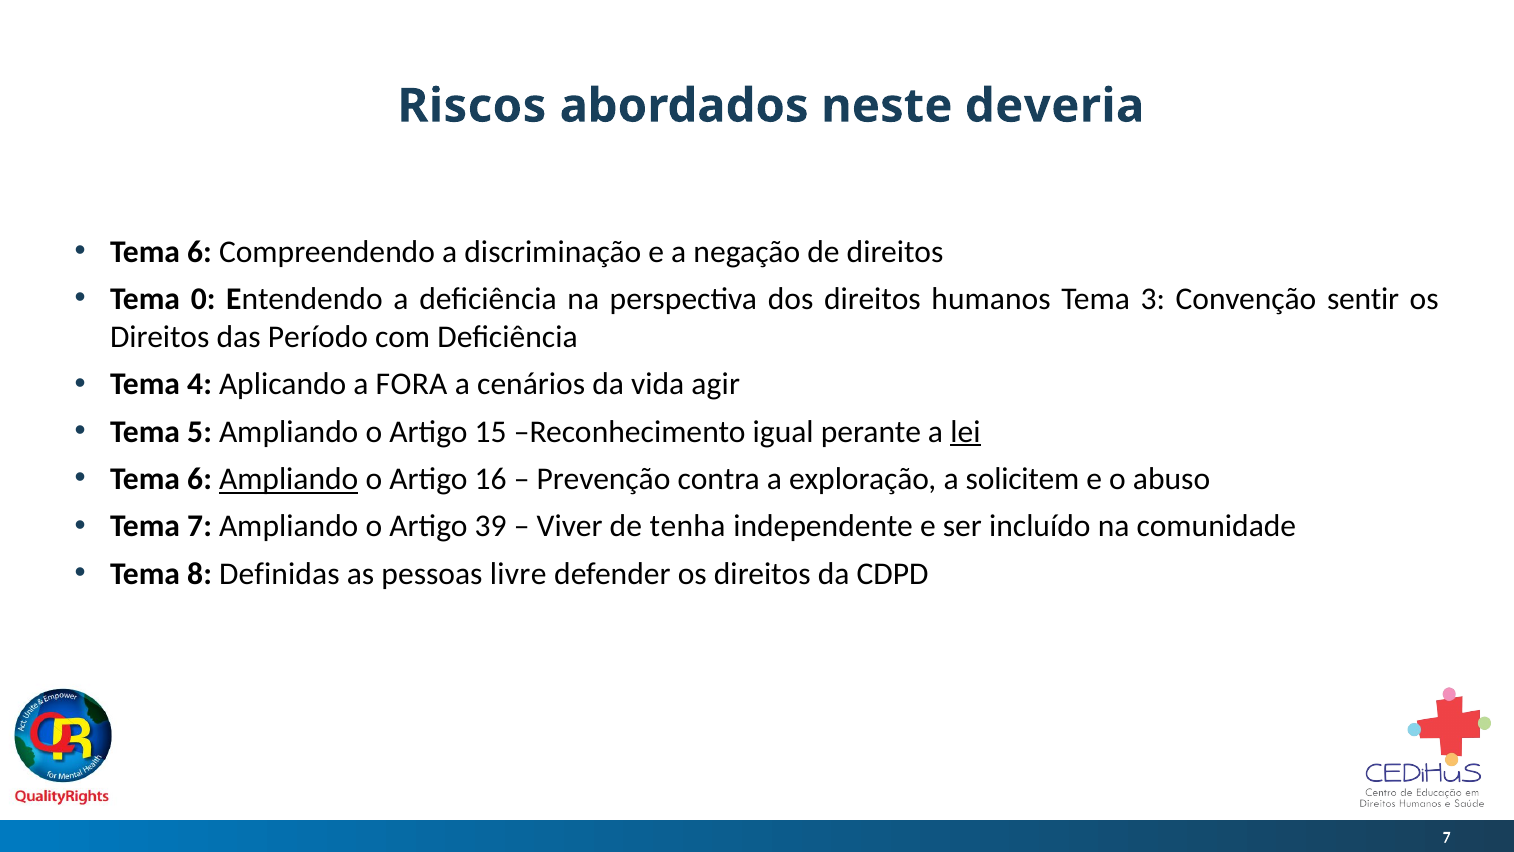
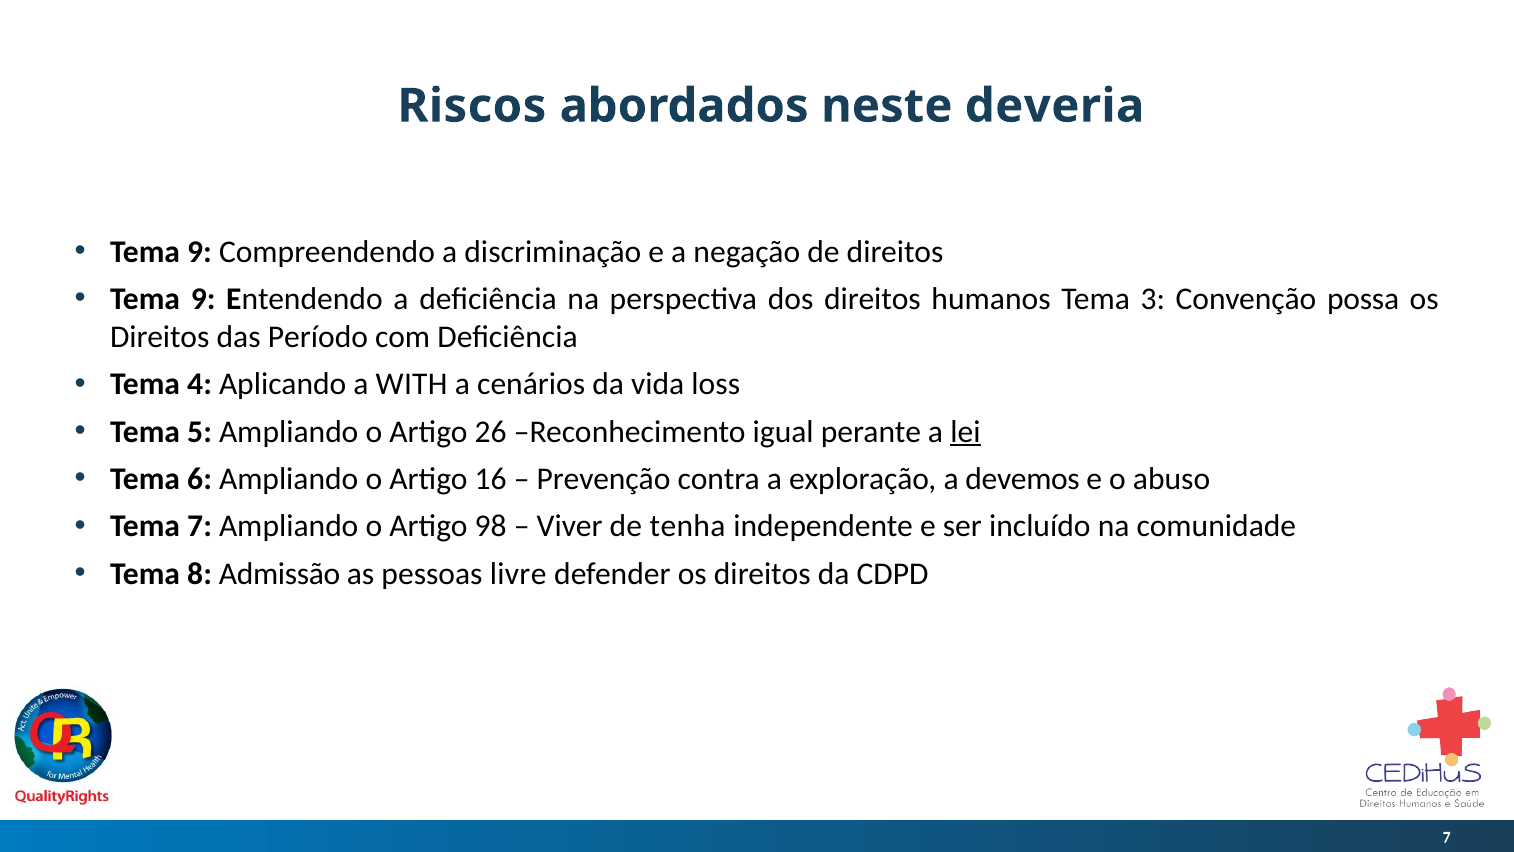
6 at (200, 252): 6 -> 9
0 at (203, 299): 0 -> 9
sentir: sentir -> possa
FORA: FORA -> WITH
agir: agir -> loss
15: 15 -> 26
Ampliando at (289, 479) underline: present -> none
solicitem: solicitem -> devemos
39: 39 -> 98
Definidas: Definidas -> Admissão
